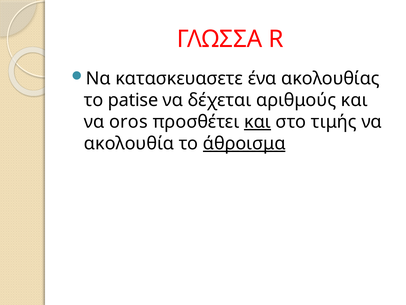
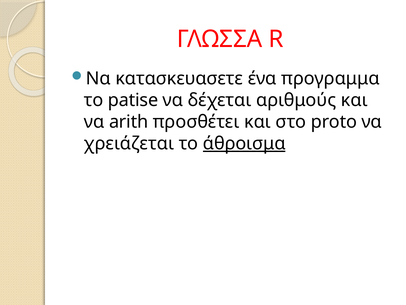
ακολουθίας: ακολουθίας -> προγραμμα
oros: oros -> arith
και at (258, 122) underline: present -> none
τιμής: τιμής -> proto
ακολουθία: ακολουθία -> χρειάζεται
